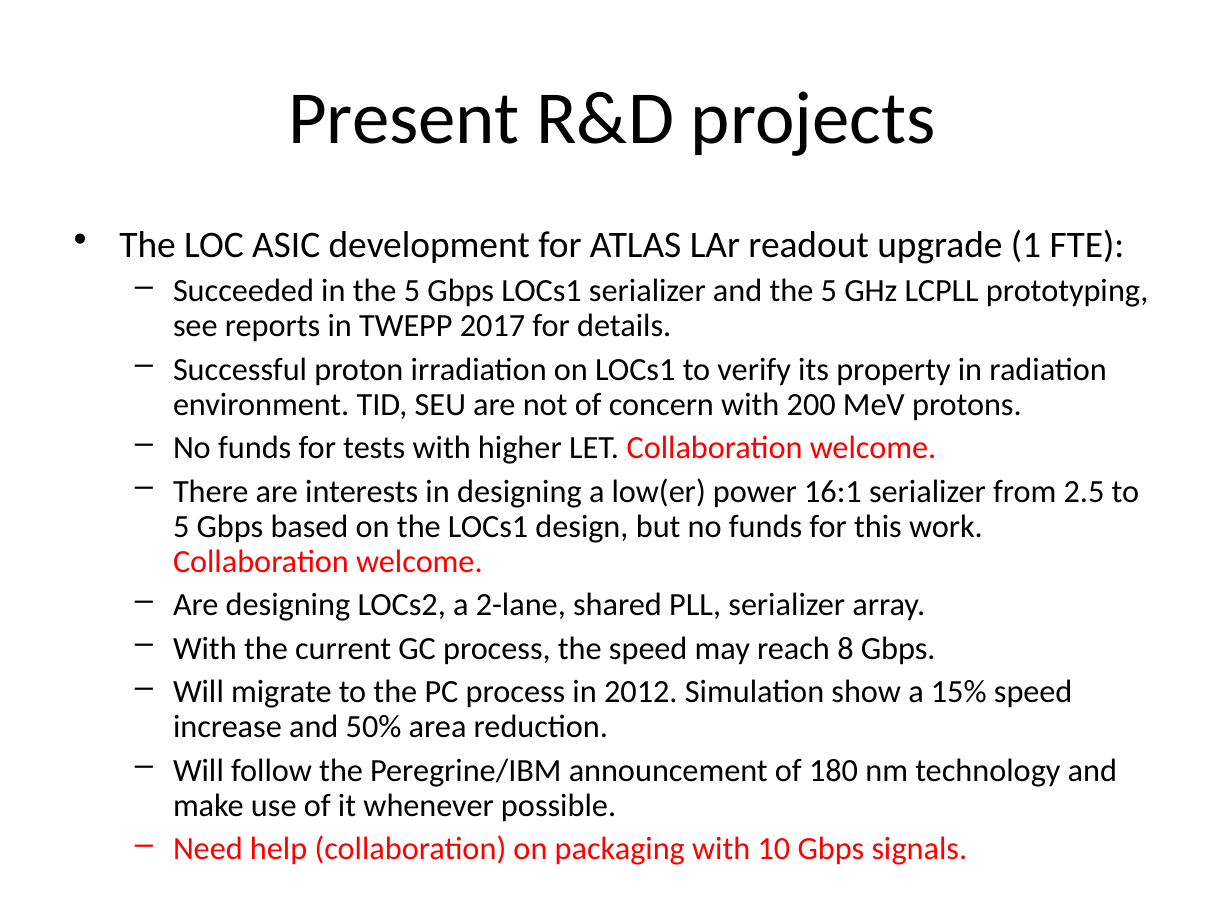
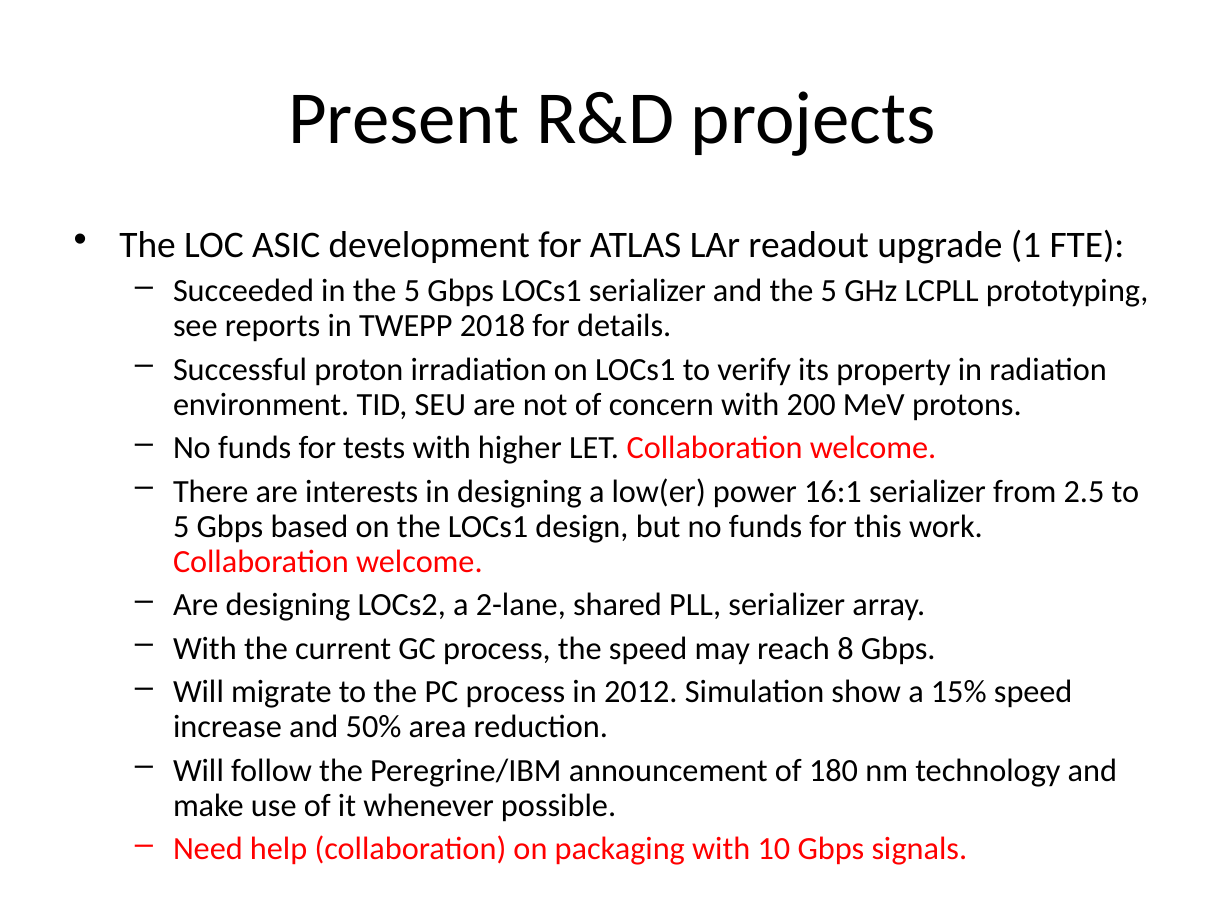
2017: 2017 -> 2018
